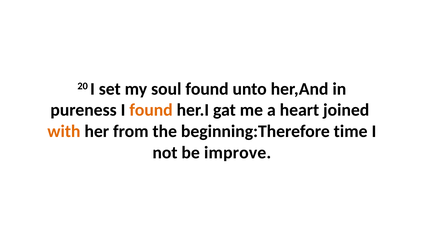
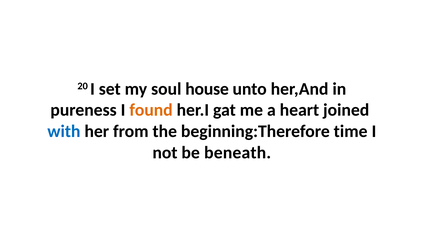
soul found: found -> house
with colour: orange -> blue
improve: improve -> beneath
